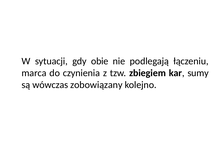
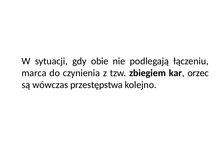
sumy: sumy -> orzec
zobowiązany: zobowiązany -> przestępstwa
